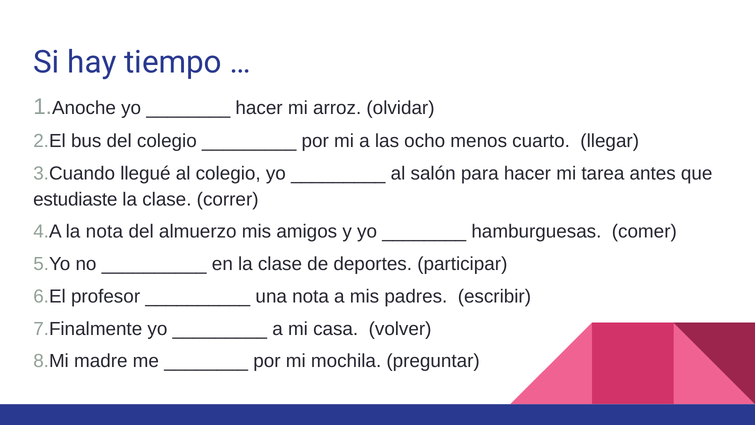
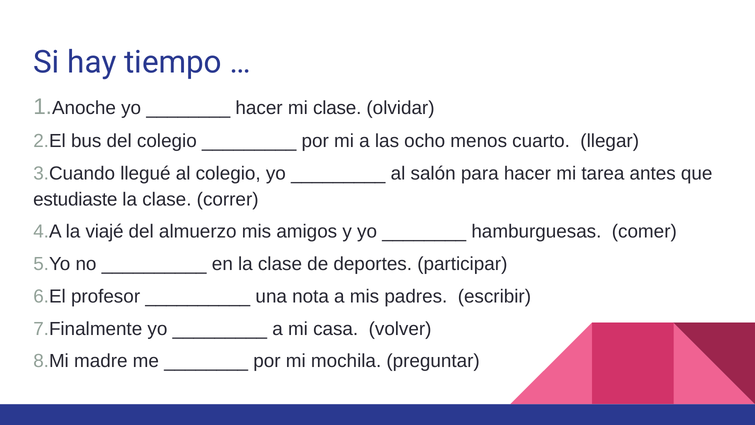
mi arroz: arroz -> clase
la nota: nota -> viajé
